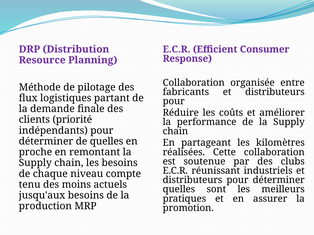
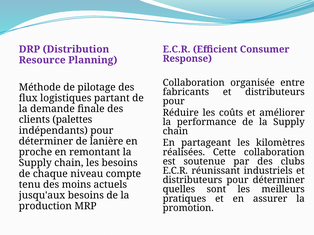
priorité: priorité -> palettes
de quelles: quelles -> lanière
